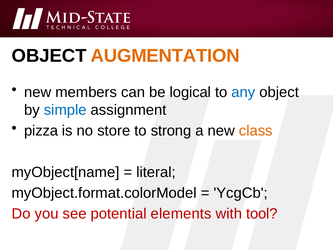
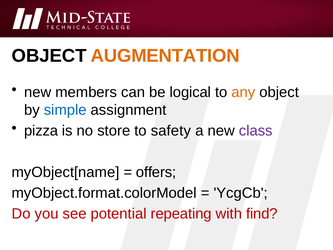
any colour: blue -> orange
strong: strong -> safety
class colour: orange -> purple
literal: literal -> offers
elements: elements -> repeating
tool: tool -> find
